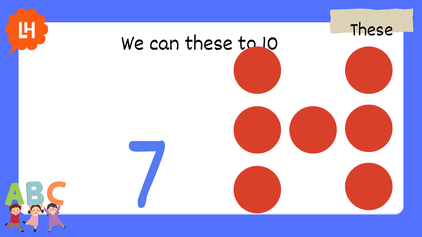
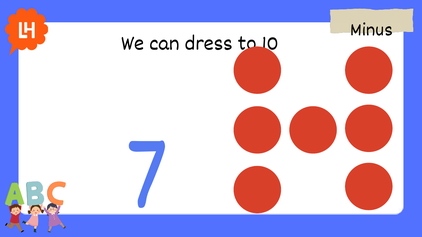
These at (372, 29): These -> Minus
can these: these -> dress
